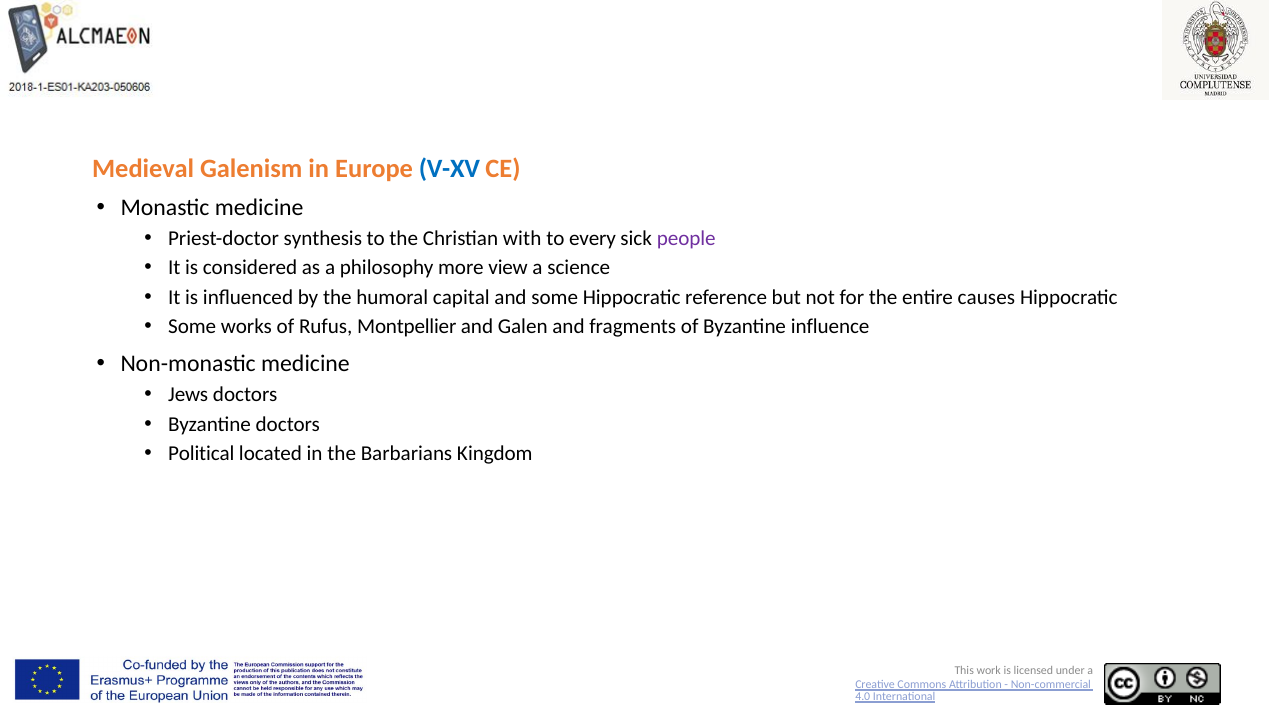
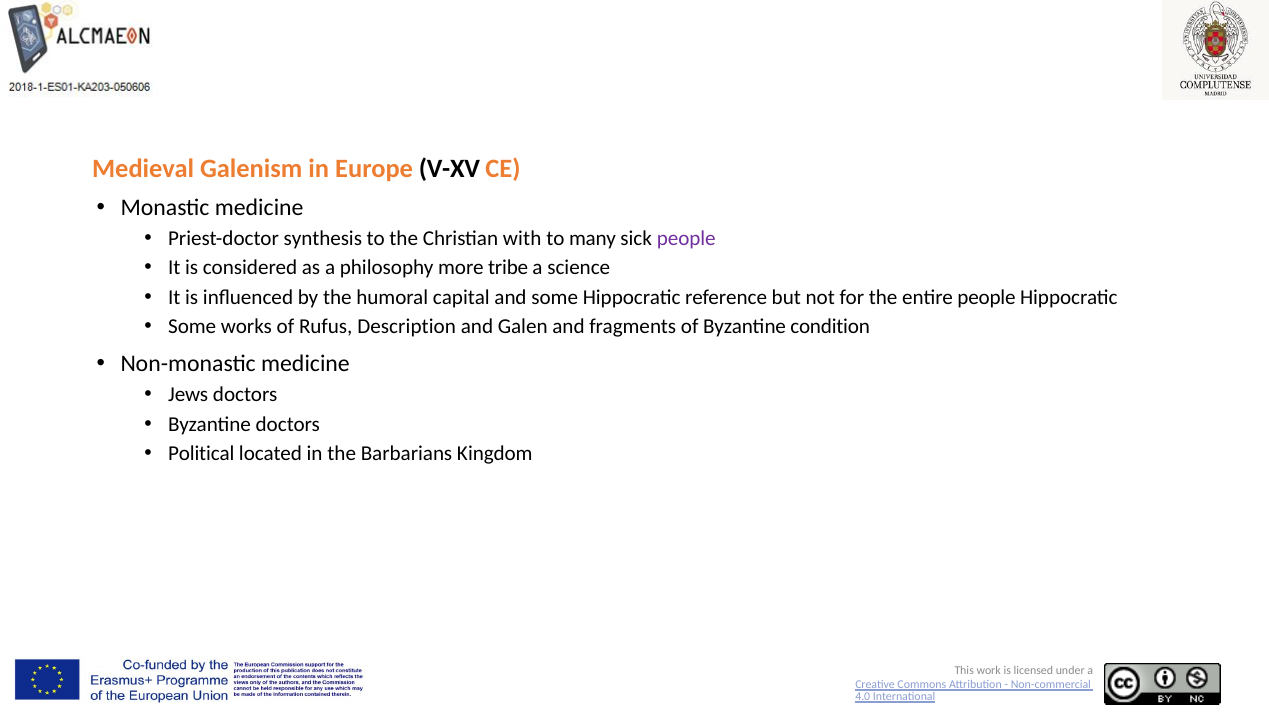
V-XV colour: blue -> black
every: every -> many
view: view -> tribe
entire causes: causes -> people
Montpellier: Montpellier -> Description
influence: influence -> condition
